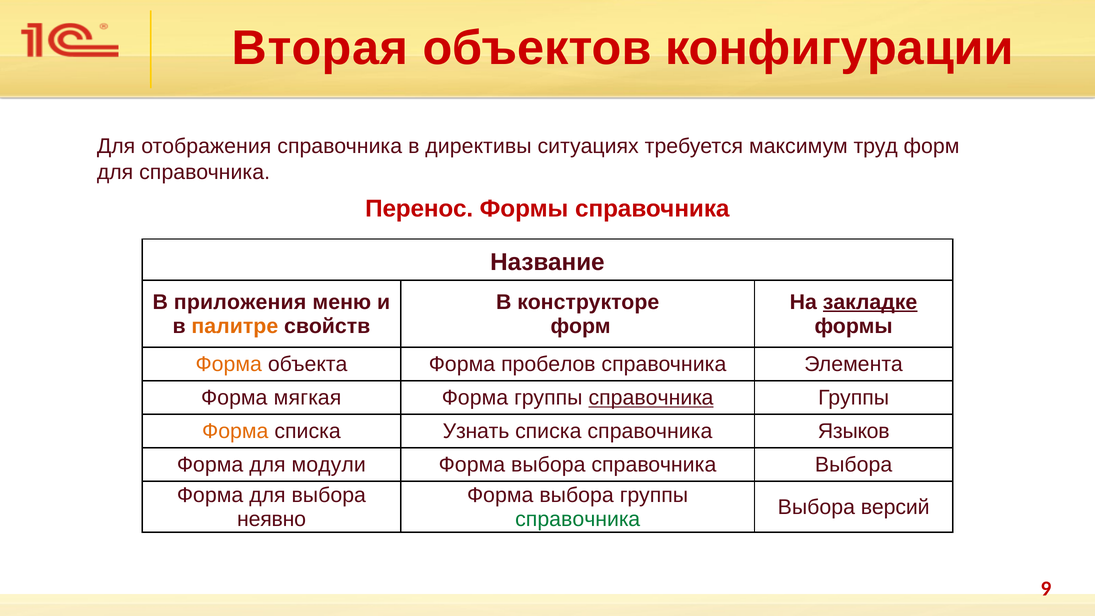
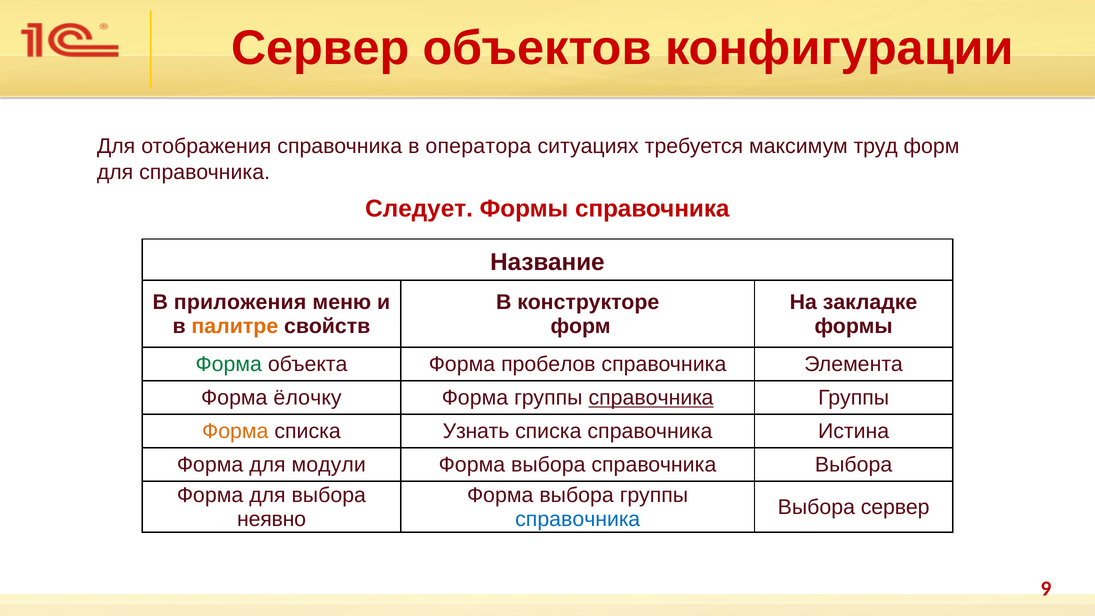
Вторая at (320, 48): Вторая -> Сервер
директивы: директивы -> оператора
Перенос: Перенос -> Следует
закладке underline: present -> none
Форма at (229, 364) colour: orange -> green
мягкая: мягкая -> ёлочку
Языков: Языков -> Истина
Выбора версий: версий -> сервер
справочника at (578, 519) colour: green -> blue
